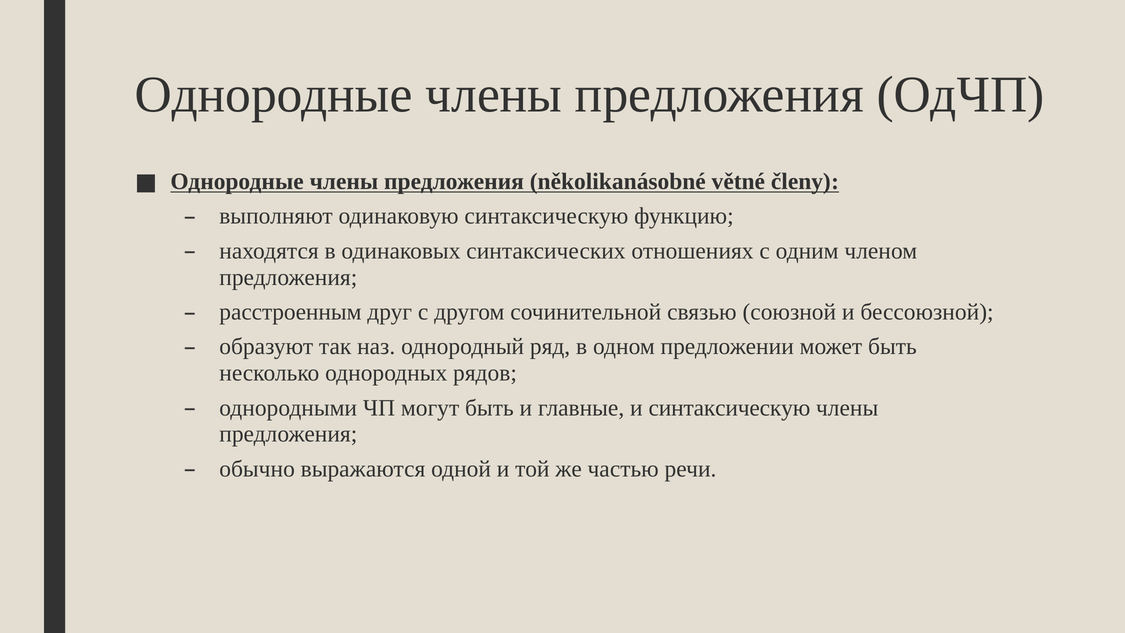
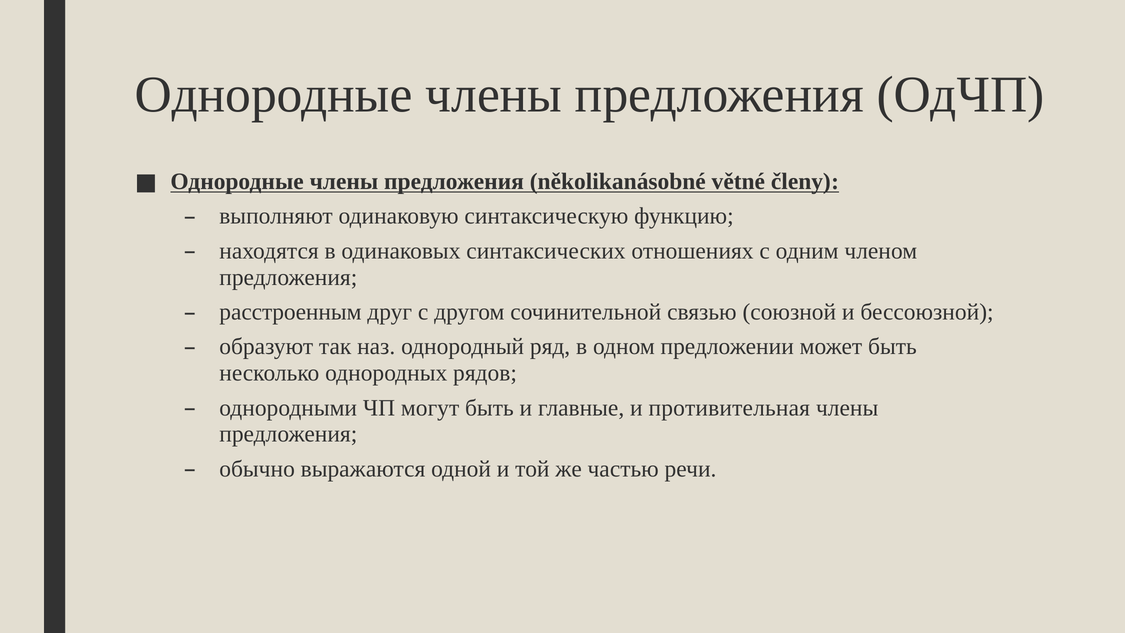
и синтаксическую: синтаксическую -> противительная
